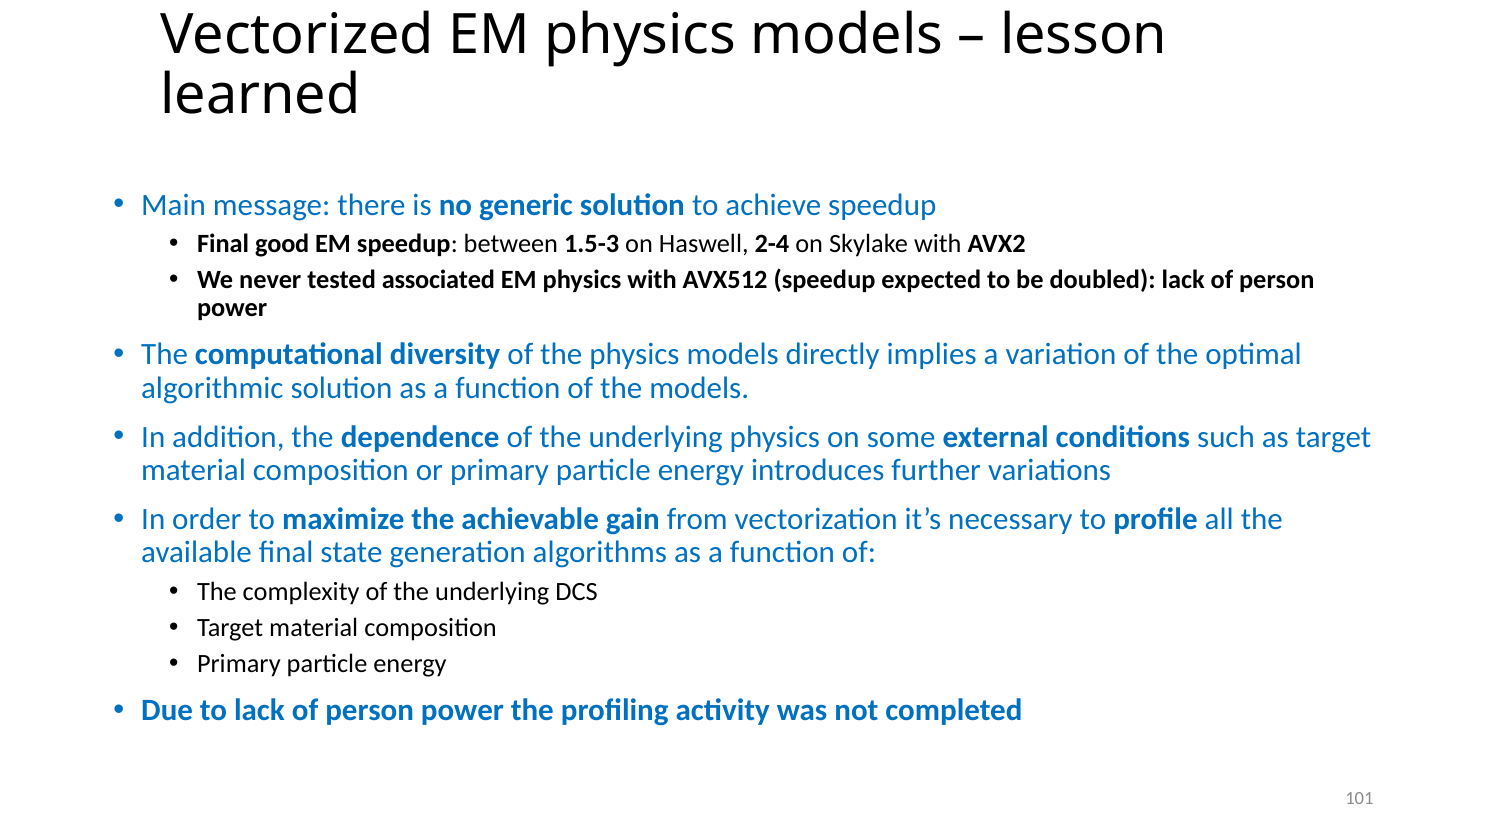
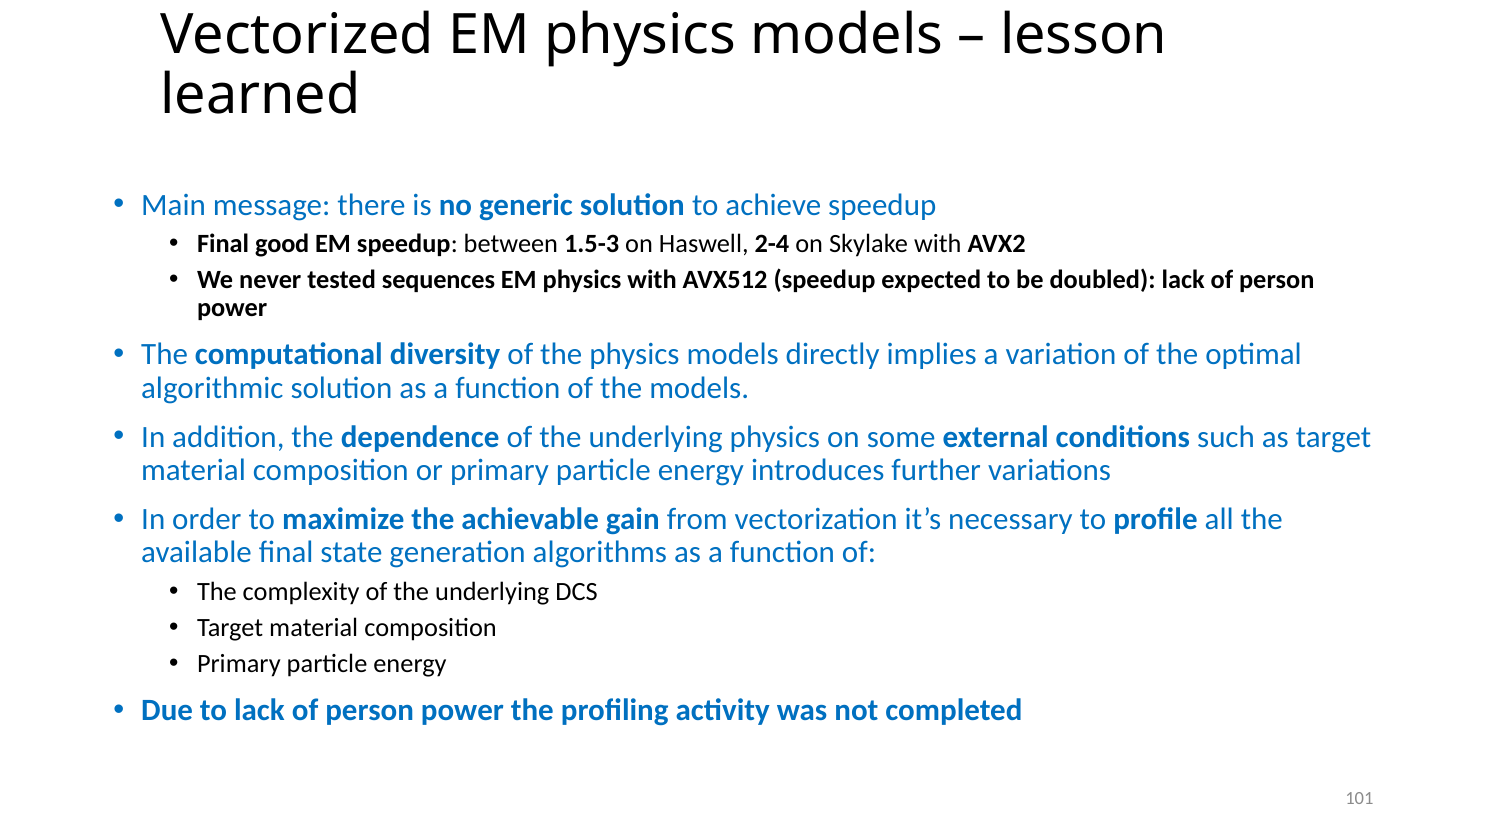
associated: associated -> sequences
